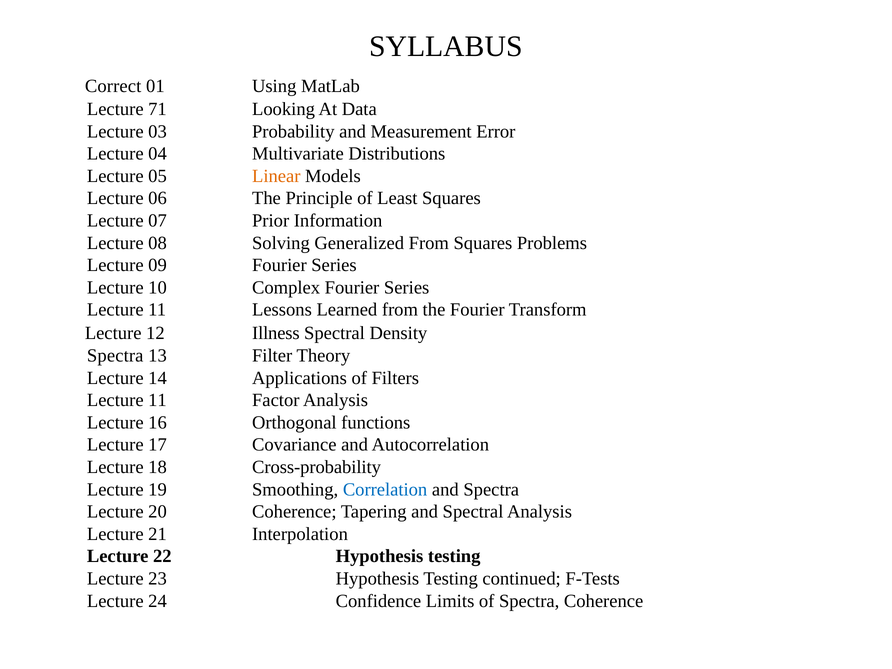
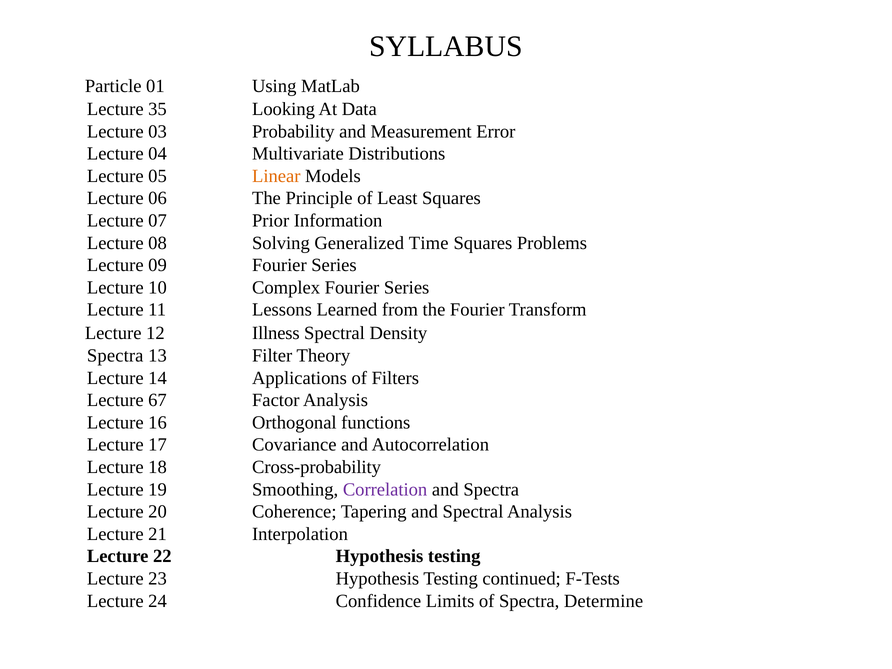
Correct: Correct -> Particle
71: 71 -> 35
Generalized From: From -> Time
11 at (157, 400): 11 -> 67
Correlation colour: blue -> purple
Spectra Coherence: Coherence -> Determine
